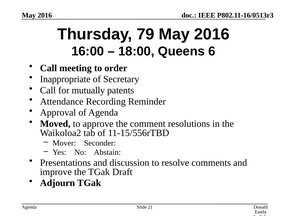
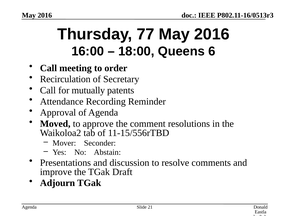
79: 79 -> 77
Inappropriate: Inappropriate -> Recirculation
